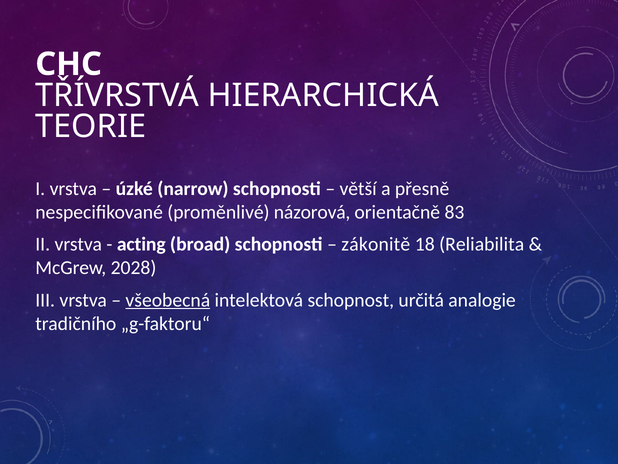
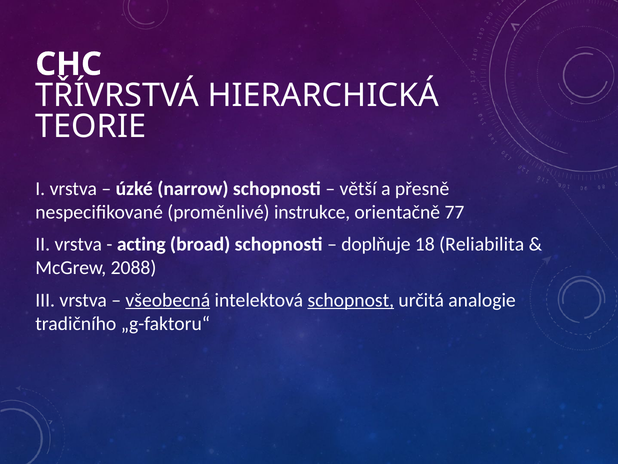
názorová: názorová -> instrukce
83: 83 -> 77
zákonitě: zákonitě -> doplňuje
2028: 2028 -> 2088
schopnost underline: none -> present
